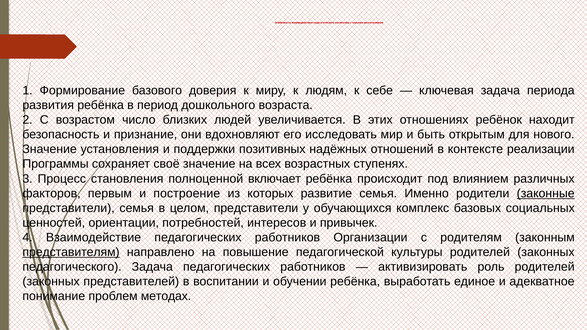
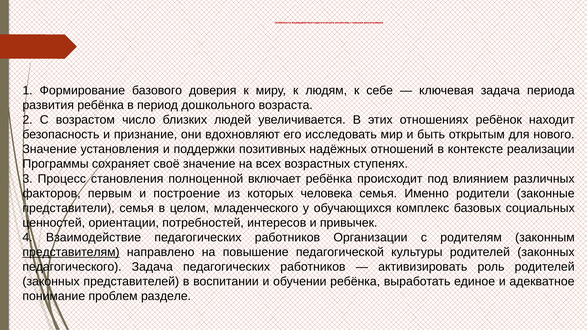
развитие: развитие -> человека
законные underline: present -> none
целом представители: представители -> младенческого
методах: методах -> разделе
